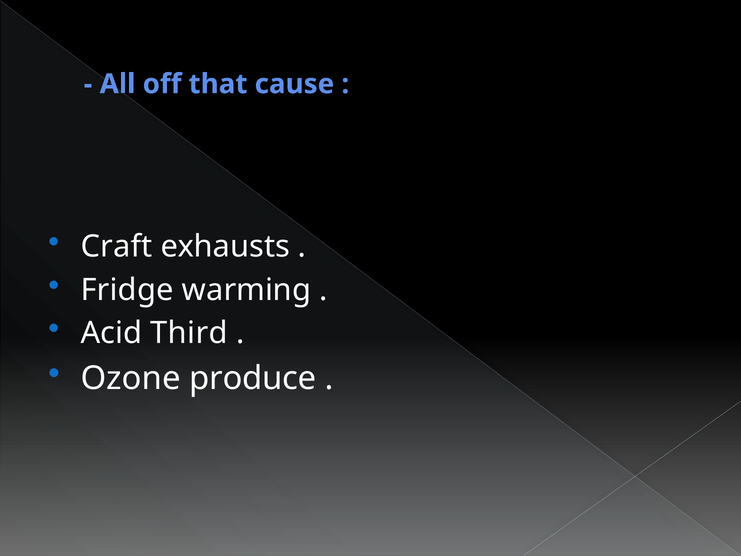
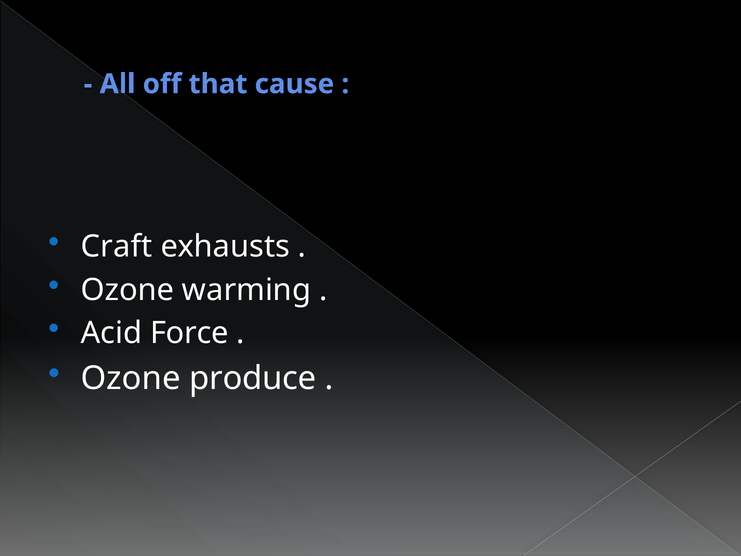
Fridge at (127, 290): Fridge -> Ozone
Third: Third -> Force
